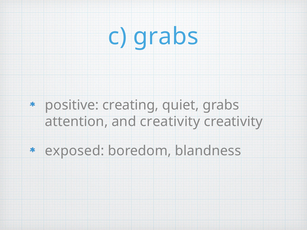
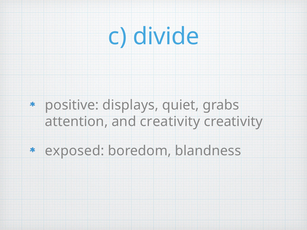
c grabs: grabs -> divide
creating: creating -> displays
